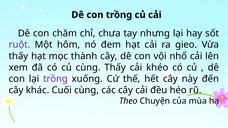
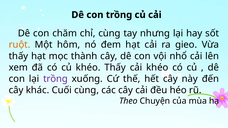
chỉ chưa: chưa -> cùng
ruột colour: purple -> orange
củ cùng: cùng -> khéo
